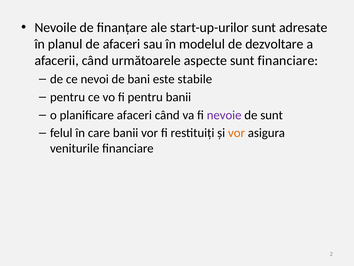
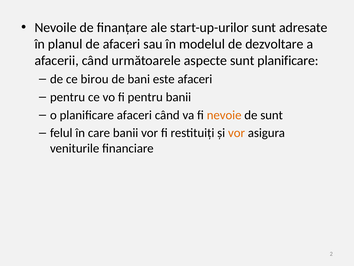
sunt financiare: financiare -> planificare
nevoi: nevoi -> birou
este stabile: stabile -> afaceri
nevoie colour: purple -> orange
